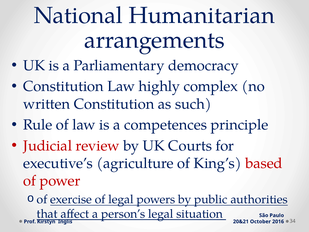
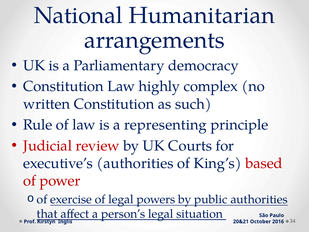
competences: competences -> representing
executive’s agriculture: agriculture -> authorities
